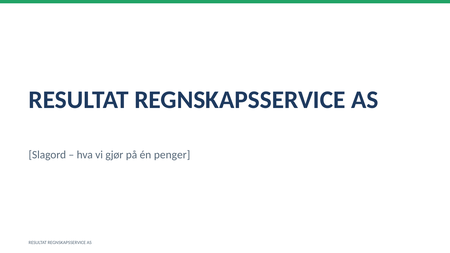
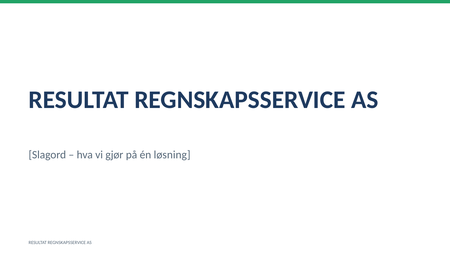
penger: penger -> løsning
